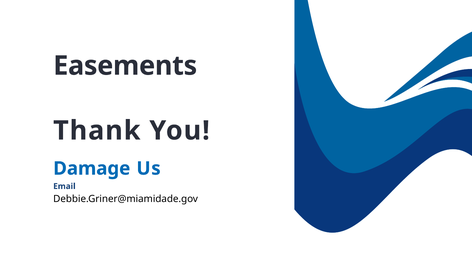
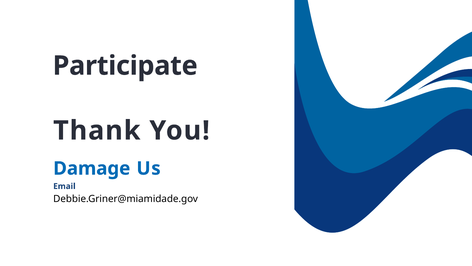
Easements: Easements -> Participate
